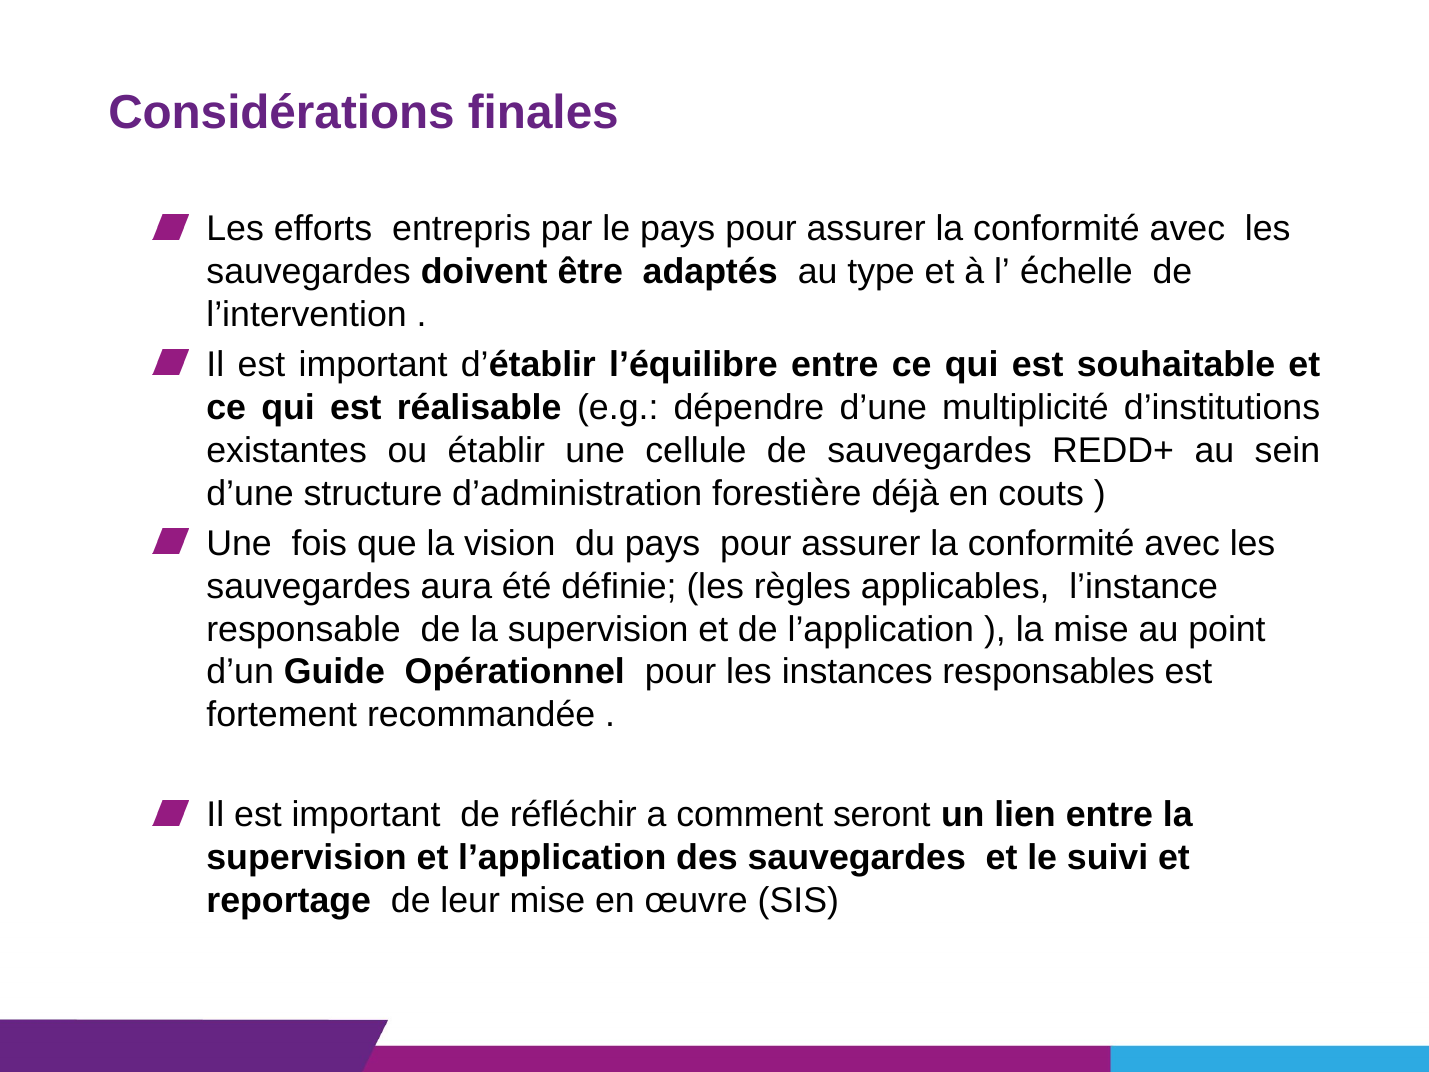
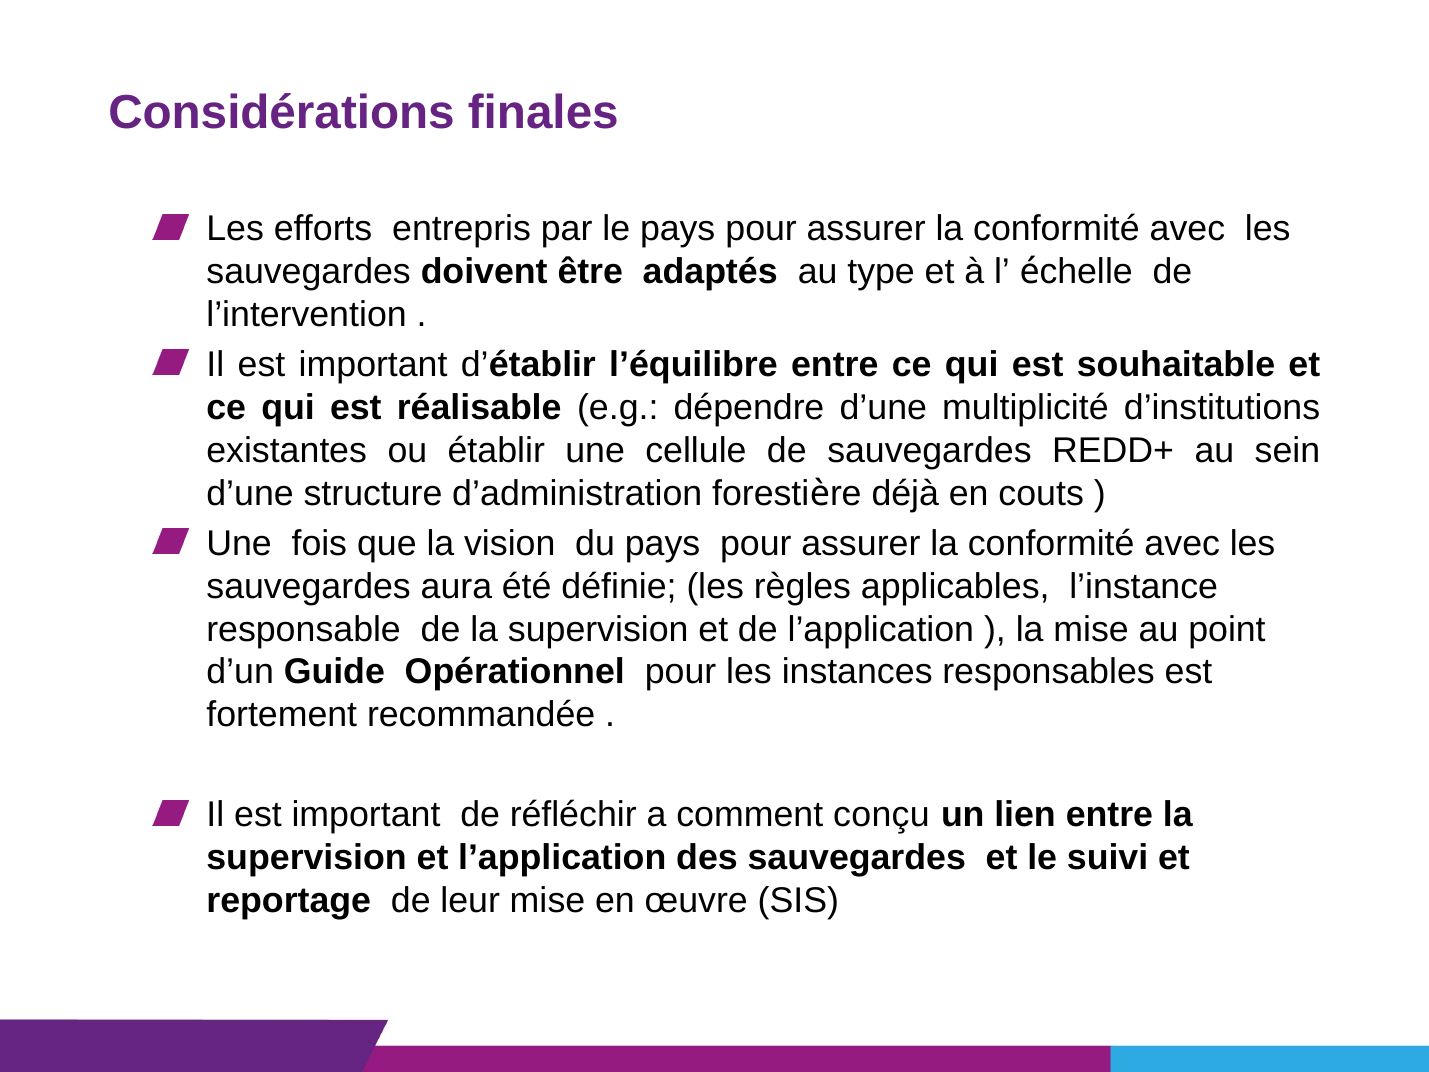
seront: seront -> conçu
